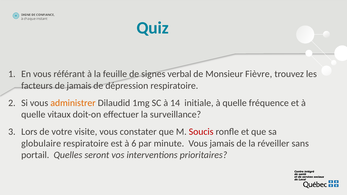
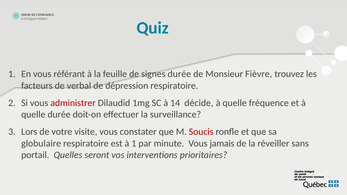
signes verbal: verbal -> durée
de jamais: jamais -> verbal
administrer colour: orange -> red
initiale: initiale -> décide
quelle vitaux: vitaux -> durée
à 6: 6 -> 1
